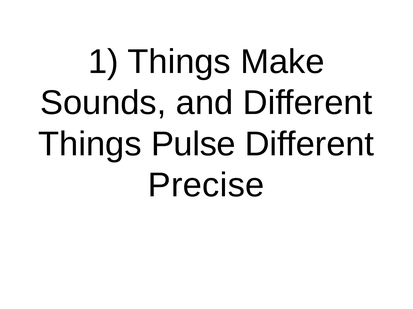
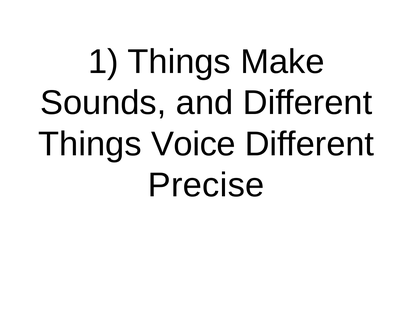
Pulse: Pulse -> Voice
